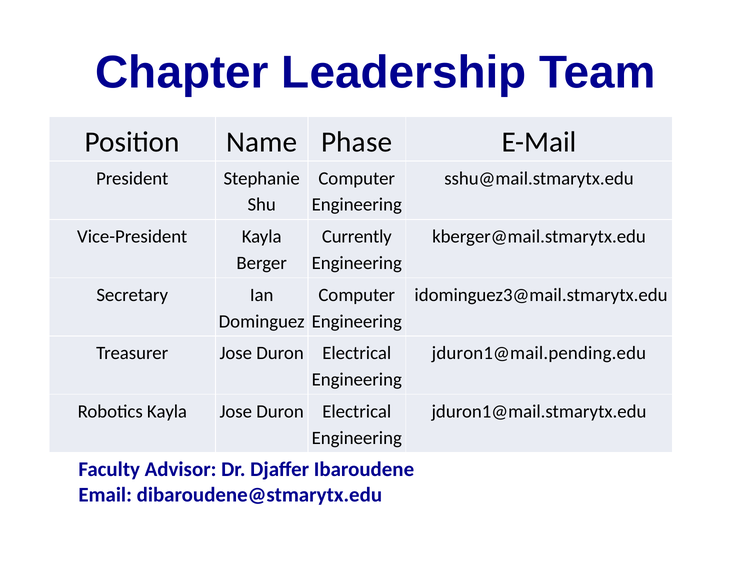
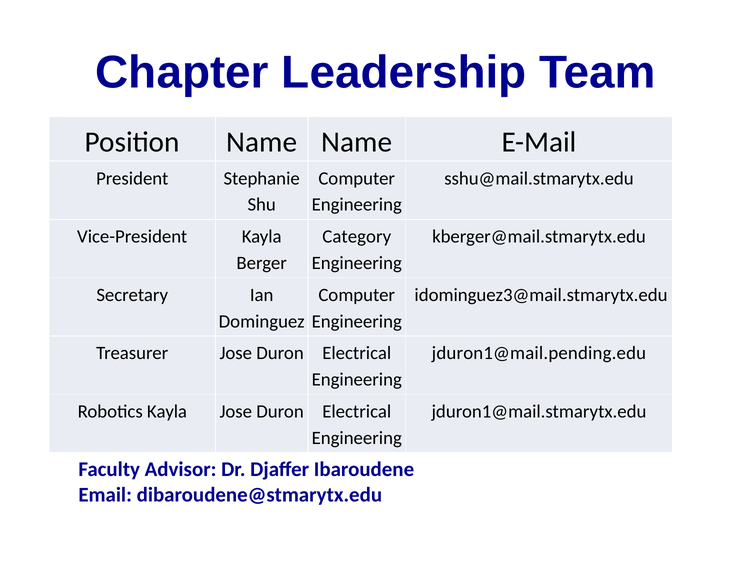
Name Phase: Phase -> Name
Currently: Currently -> Category
